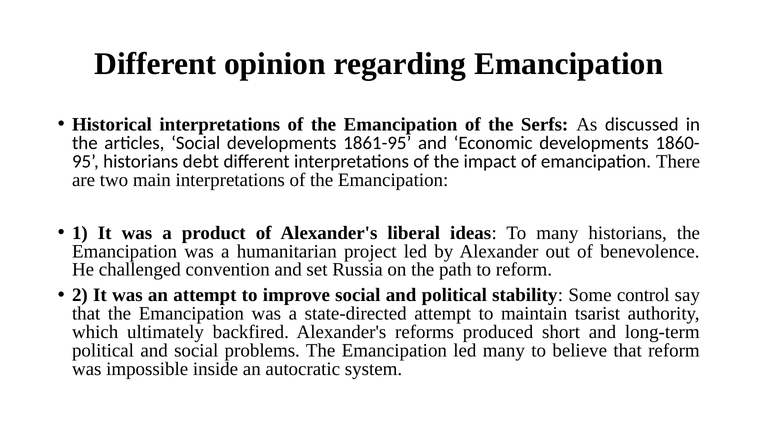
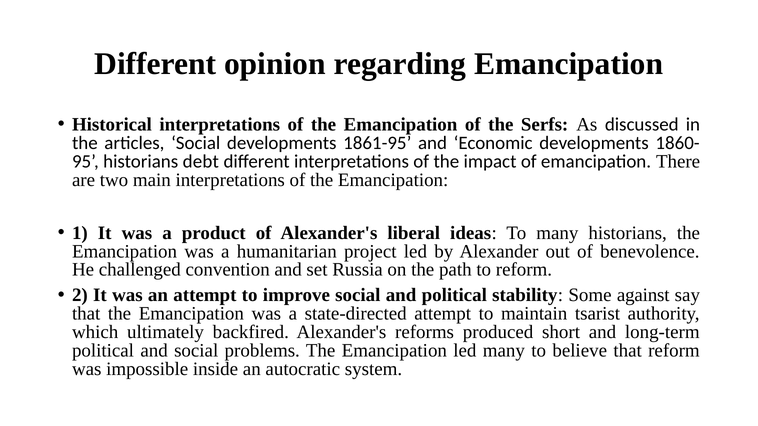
control: control -> against
